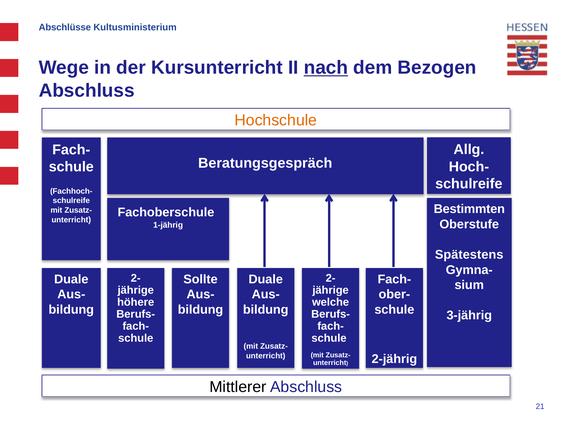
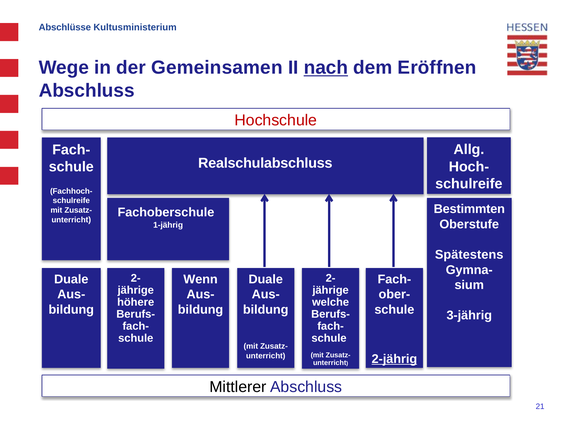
Kursunterricht: Kursunterricht -> Gemeinsamen
Bezogen: Bezogen -> Eröffnen
Hochschule colour: orange -> red
Beratungsgespräch: Beratungsgespräch -> Realschulabschluss
Sollte: Sollte -> Wenn
2-jährig underline: none -> present
